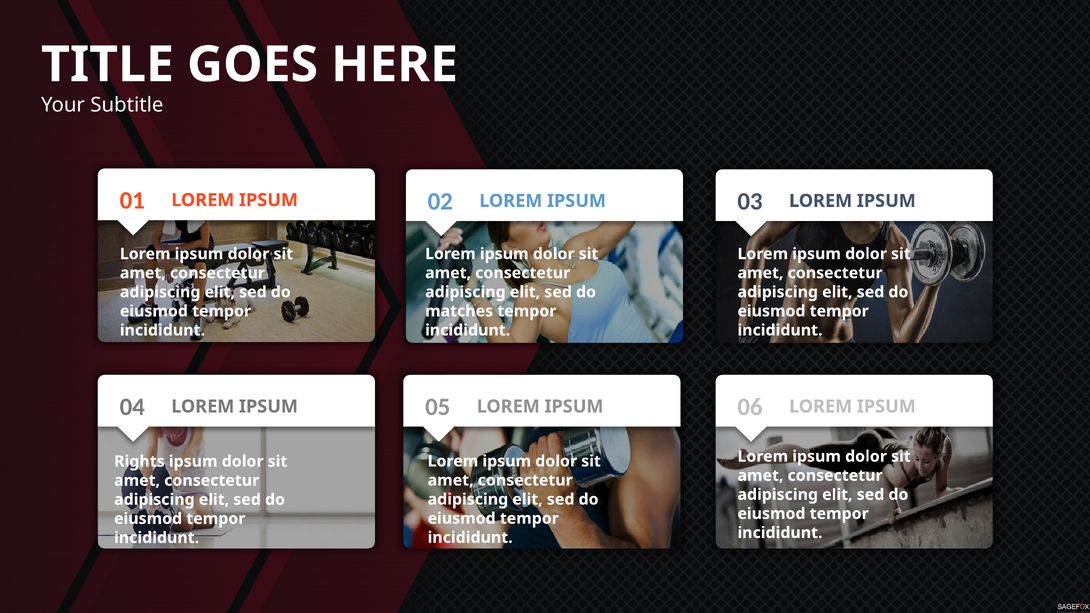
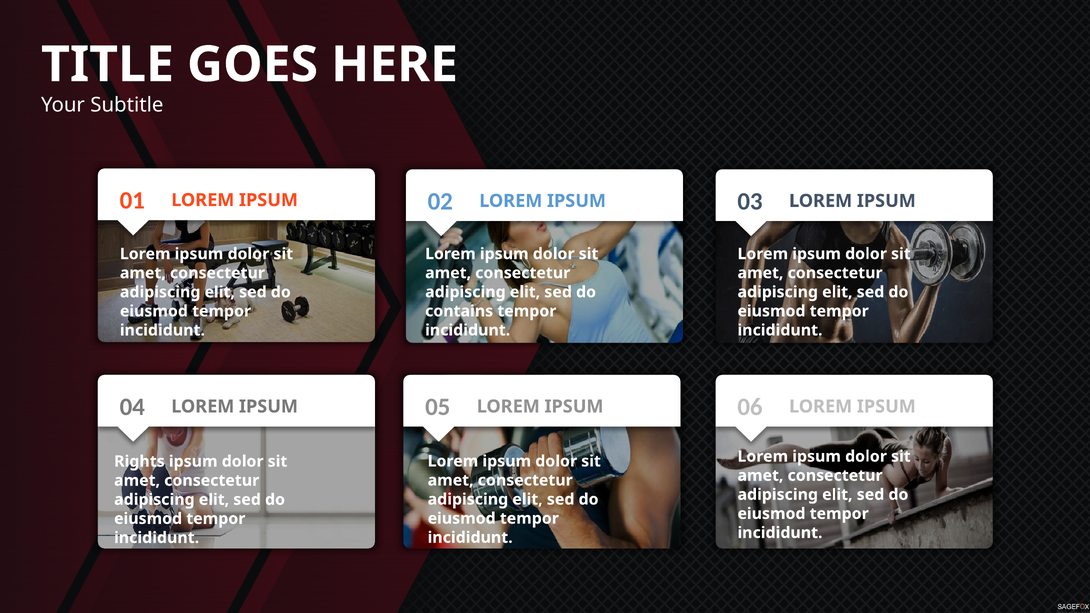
matches: matches -> contains
